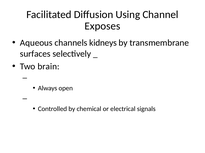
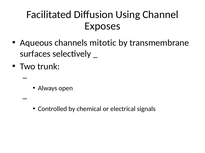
kidneys: kidneys -> mitotic
brain: brain -> trunk
